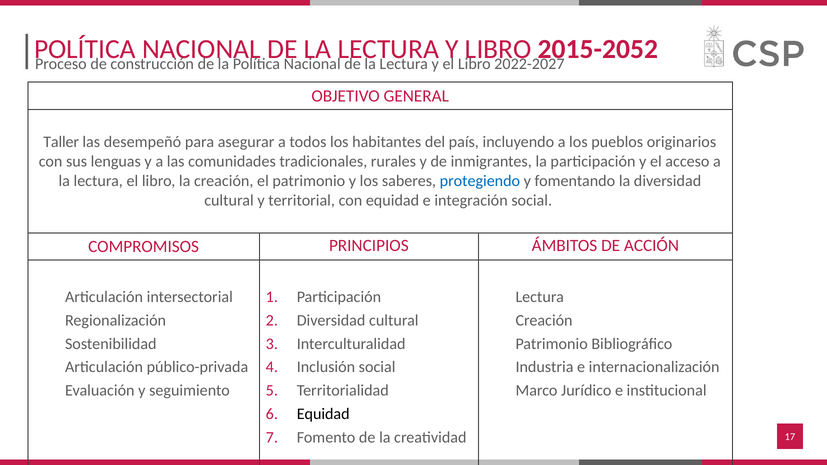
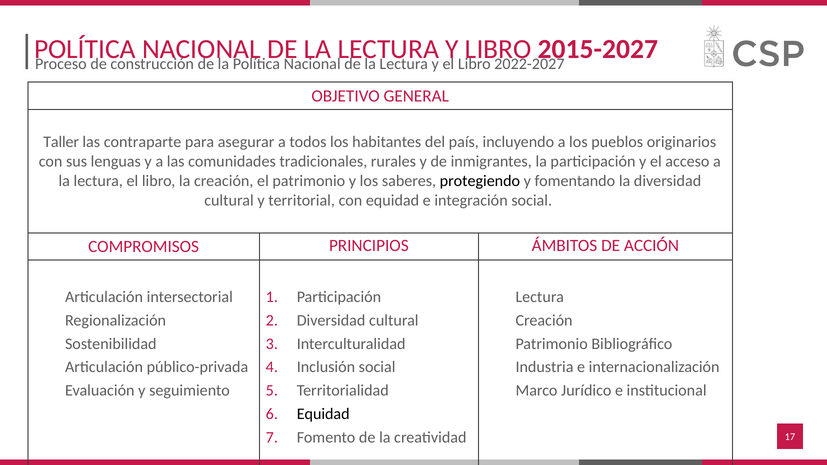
2015-2052: 2015-2052 -> 2015-2027
desempeñó: desempeñó -> contraparte
protegiendo colour: blue -> black
